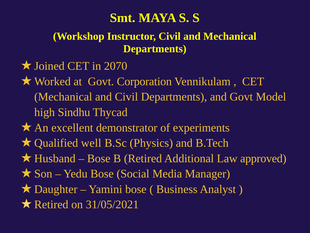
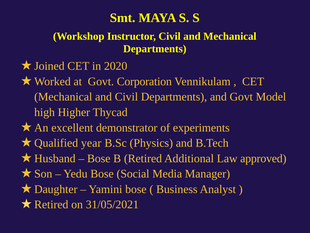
2070: 2070 -> 2020
Sindhu: Sindhu -> Higher
well: well -> year
